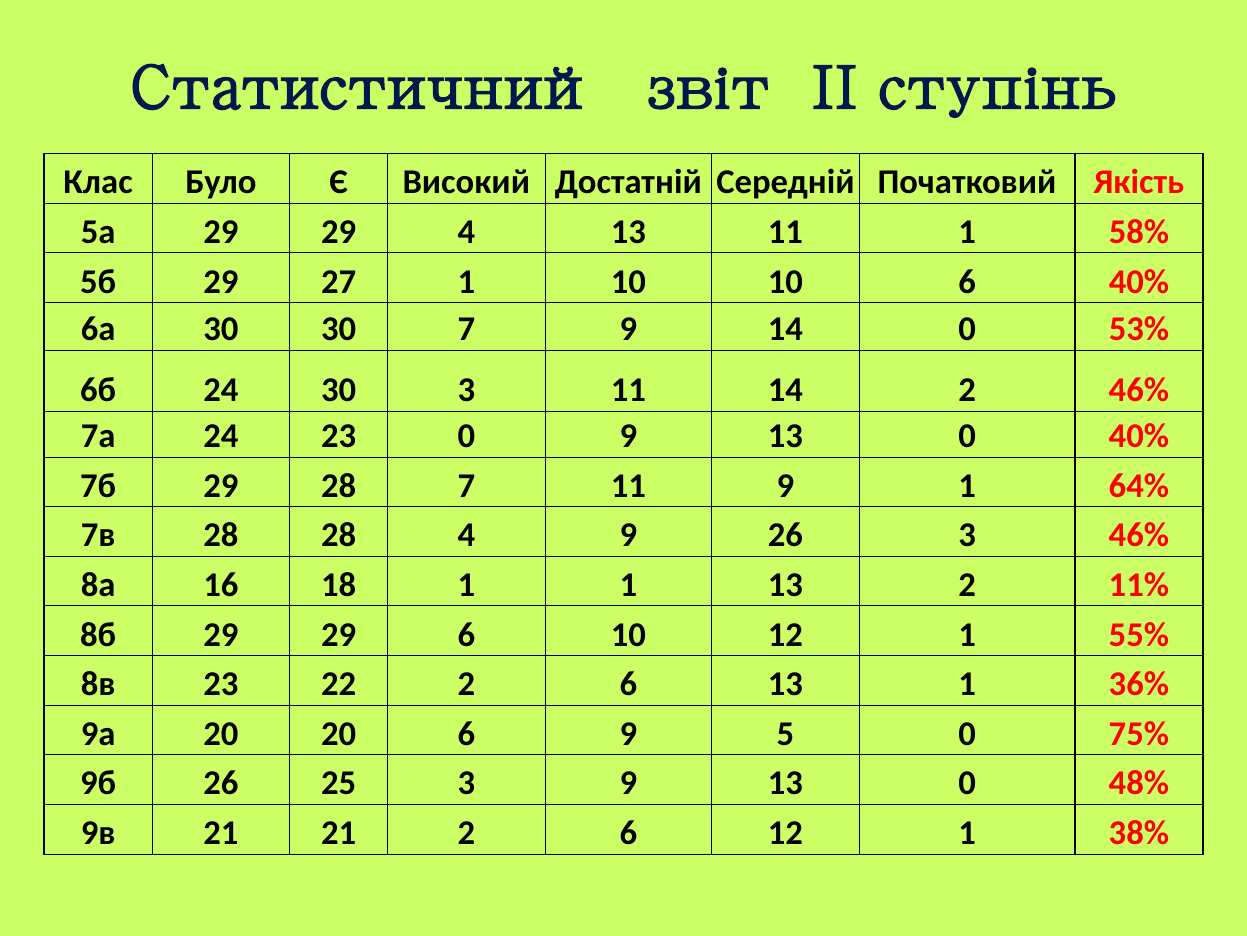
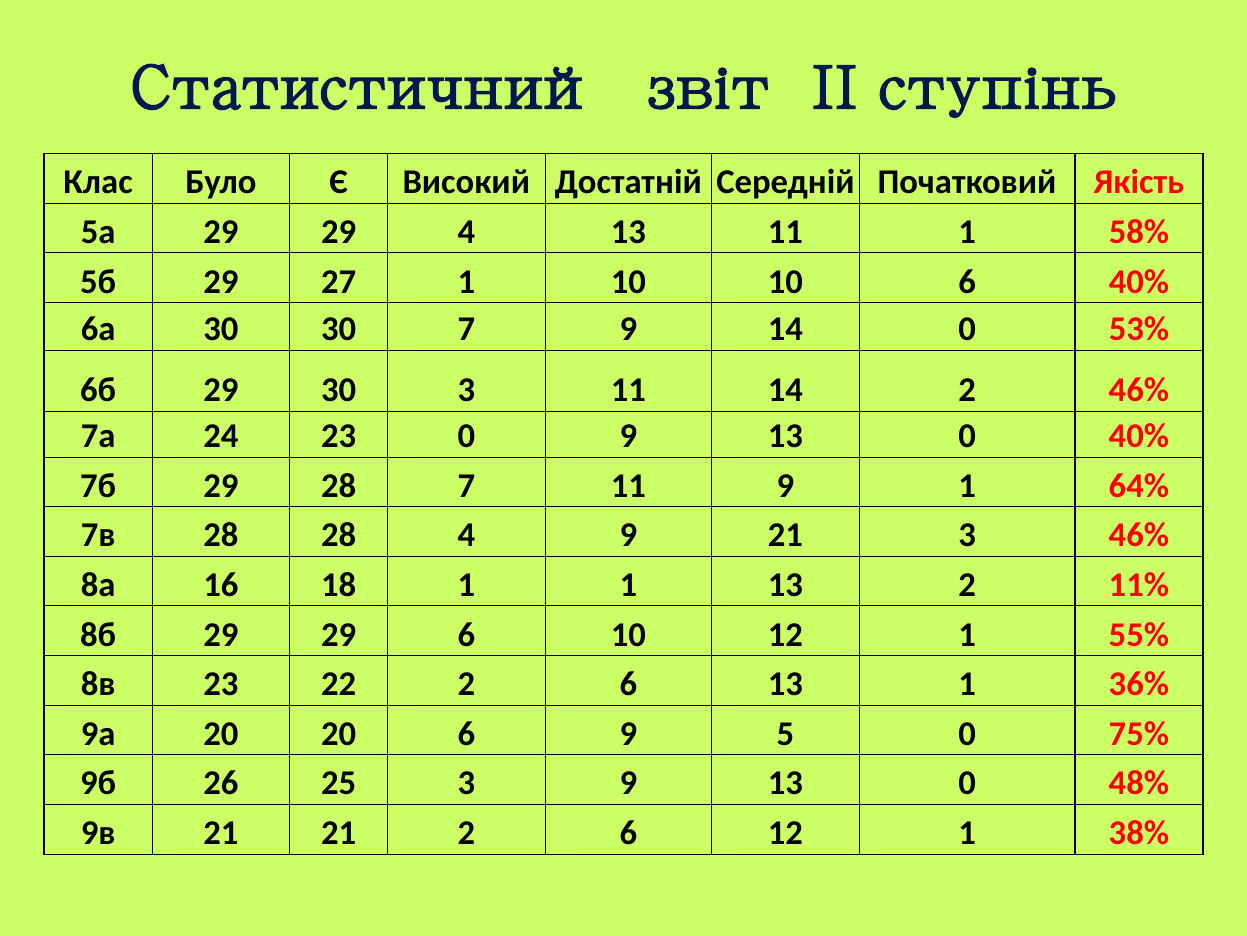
6б 24: 24 -> 29
9 26: 26 -> 21
